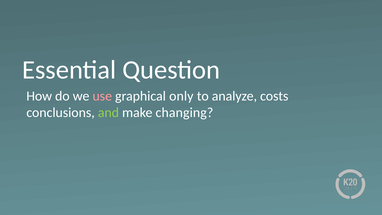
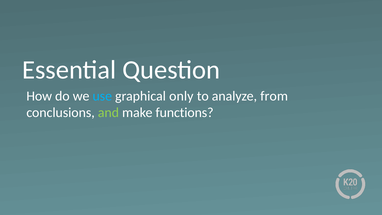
use colour: pink -> light blue
costs: costs -> from
changing: changing -> functions
